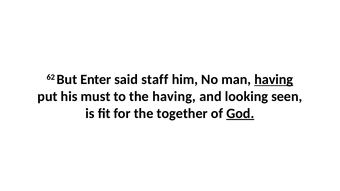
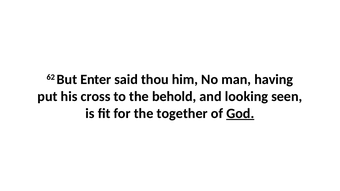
staff: staff -> thou
having at (274, 80) underline: present -> none
must: must -> cross
the having: having -> behold
